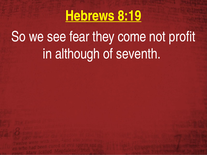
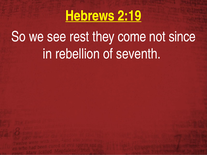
8:19: 8:19 -> 2:19
fear: fear -> rest
profit: profit -> since
although: although -> rebellion
